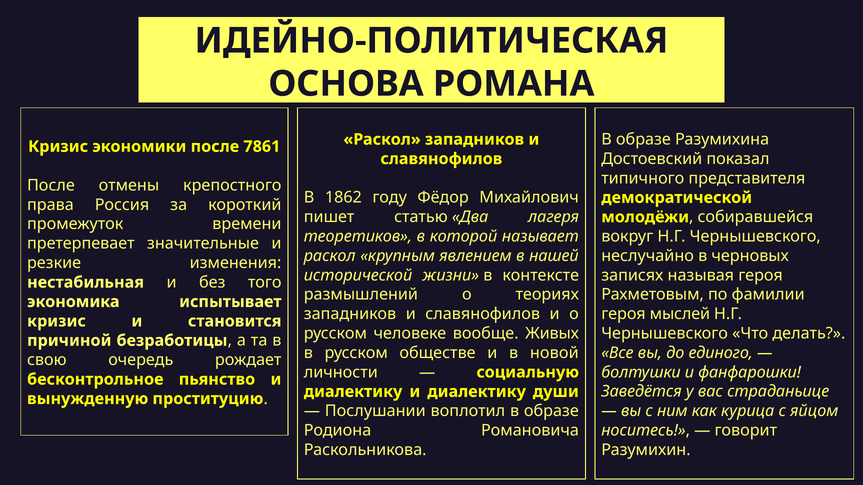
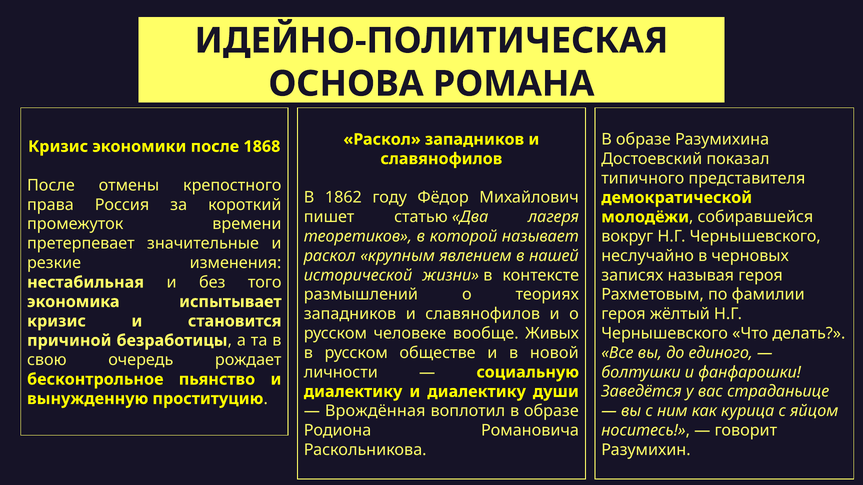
7861: 7861 -> 1868
мыслей: мыслей -> жёлтый
Послушании: Послушании -> Врождённая
